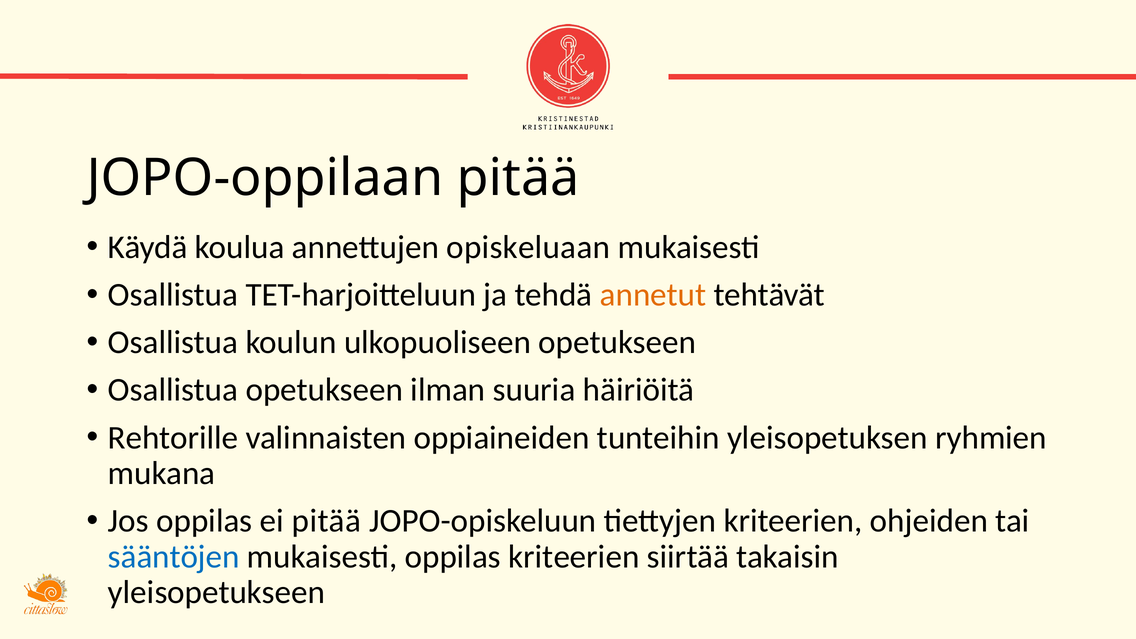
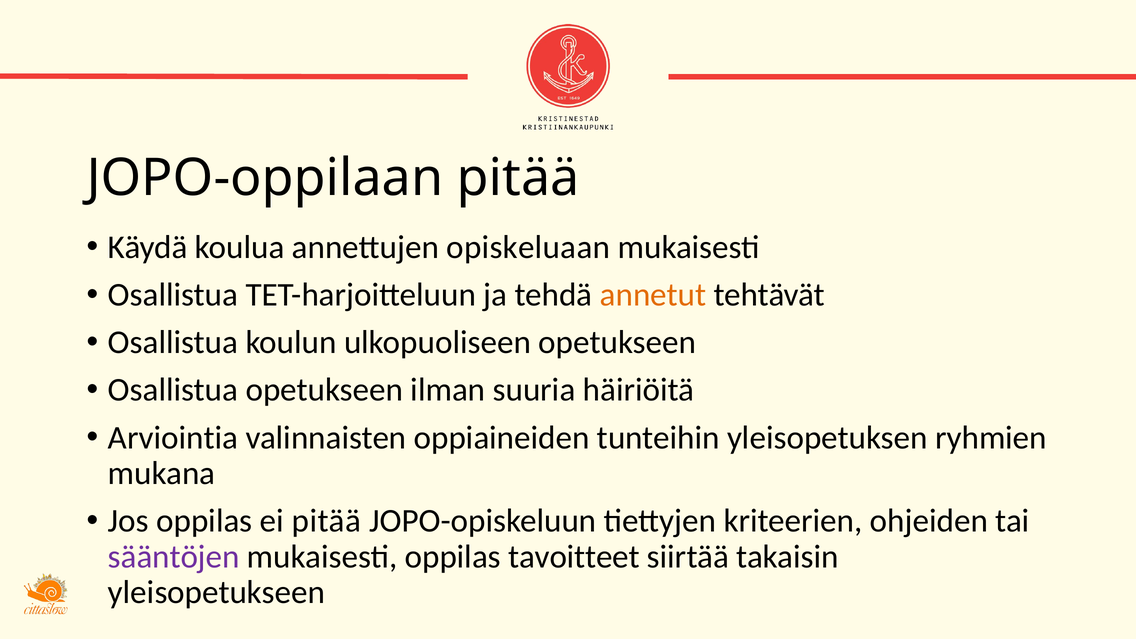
Rehtorille: Rehtorille -> Arviointia
sääntöjen colour: blue -> purple
oppilas kriteerien: kriteerien -> tavoitteet
